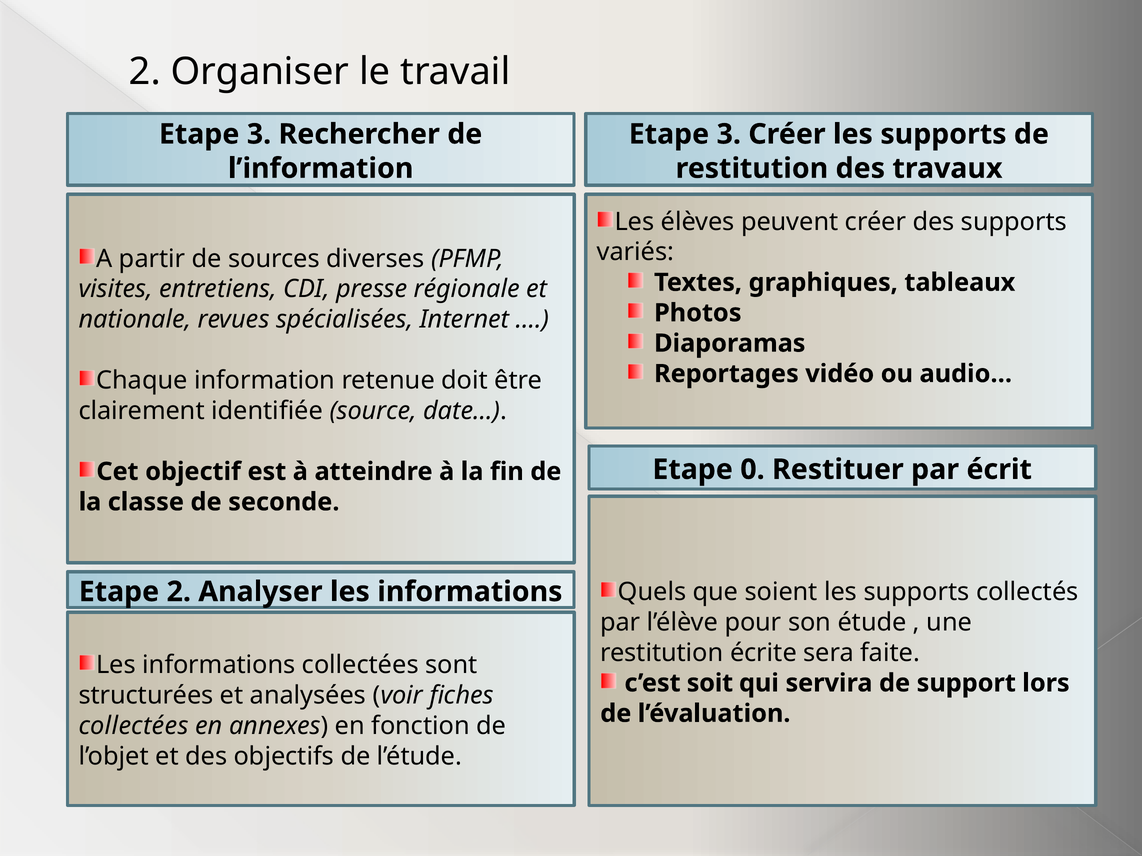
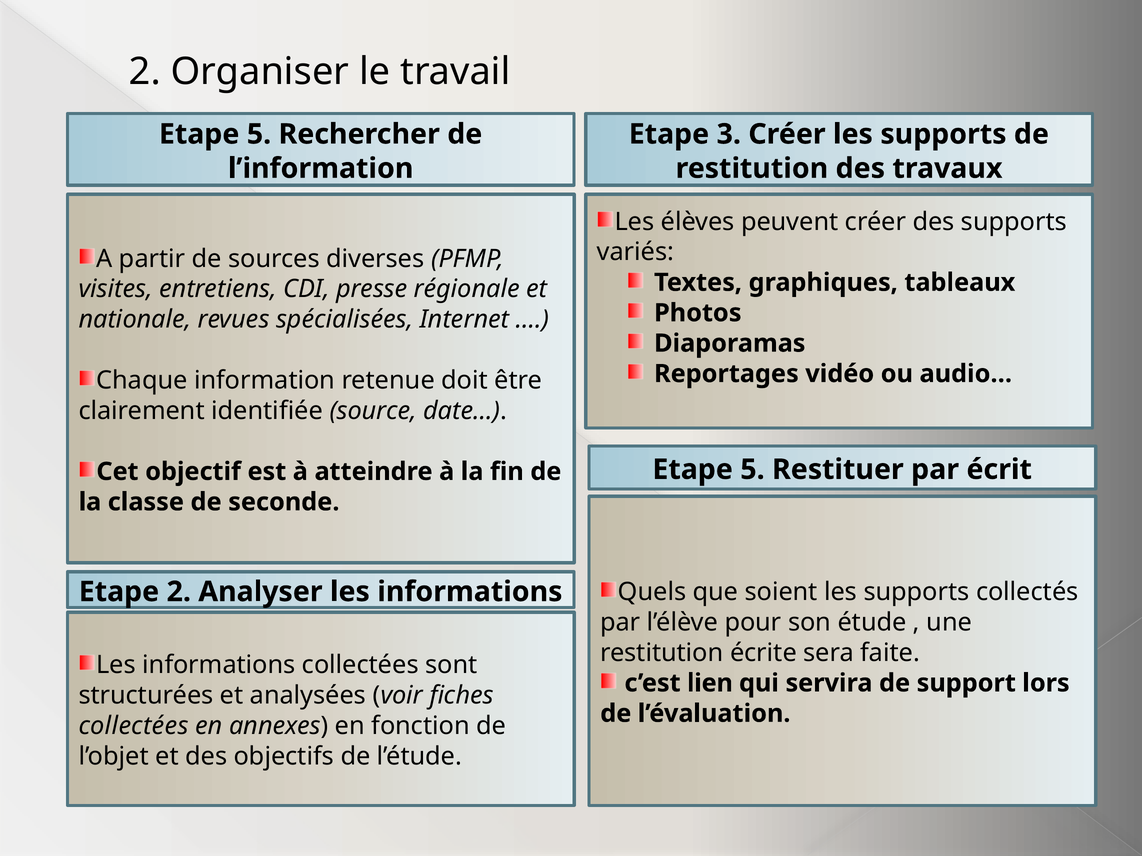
3 at (259, 134): 3 -> 5
0 at (752, 470): 0 -> 5
soit: soit -> lien
